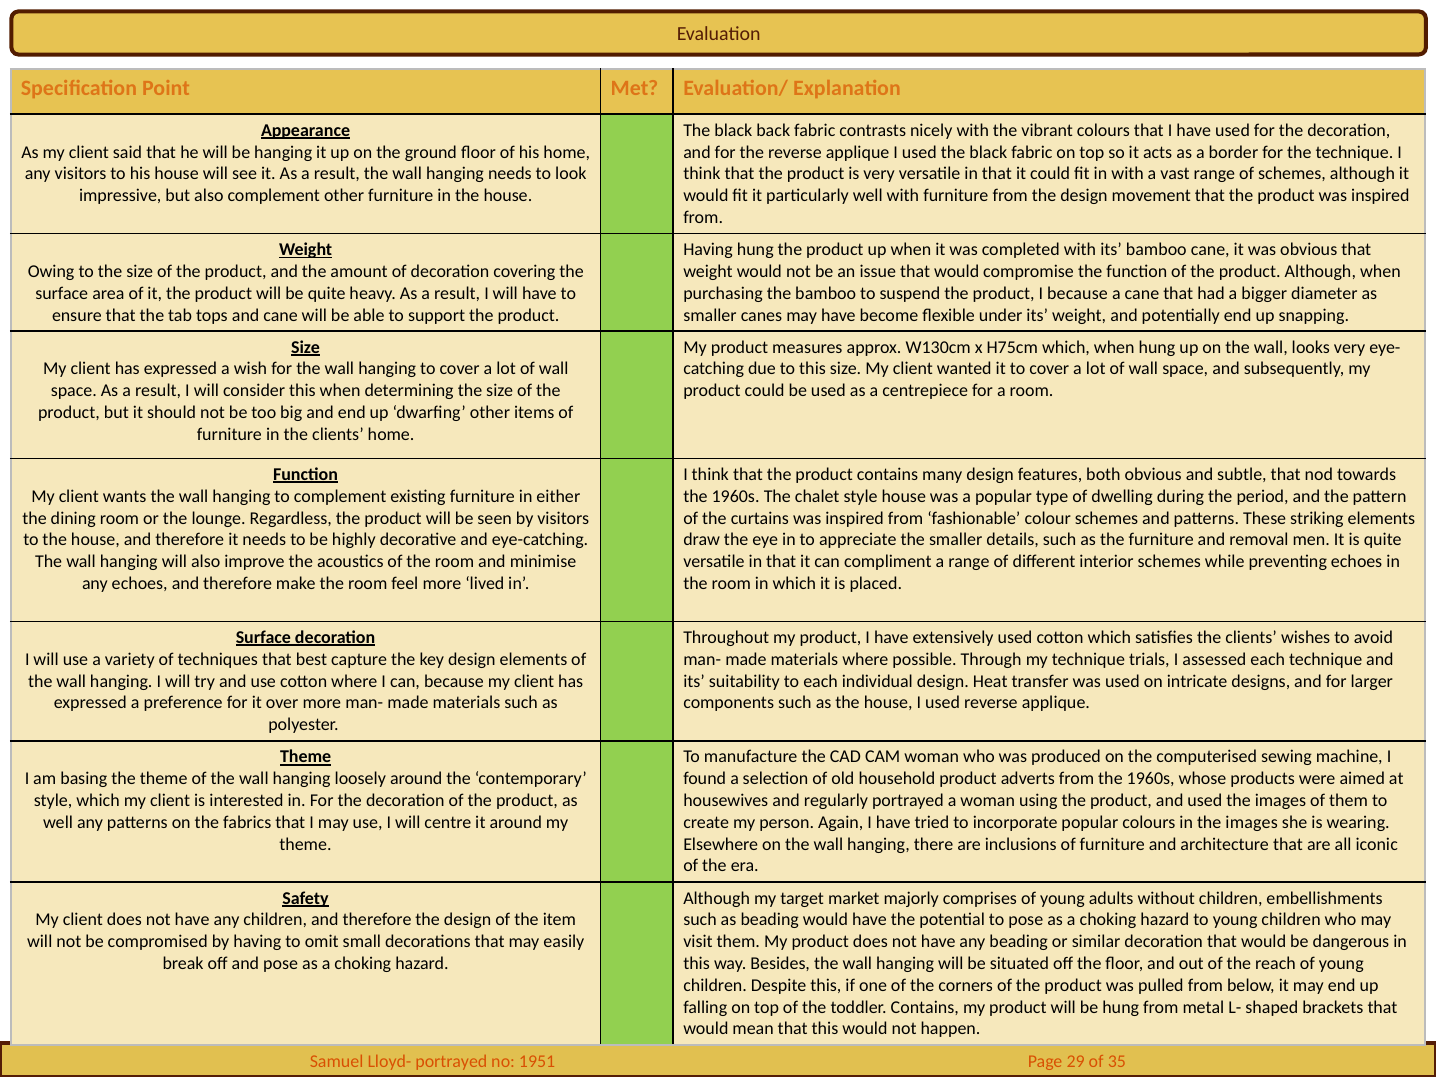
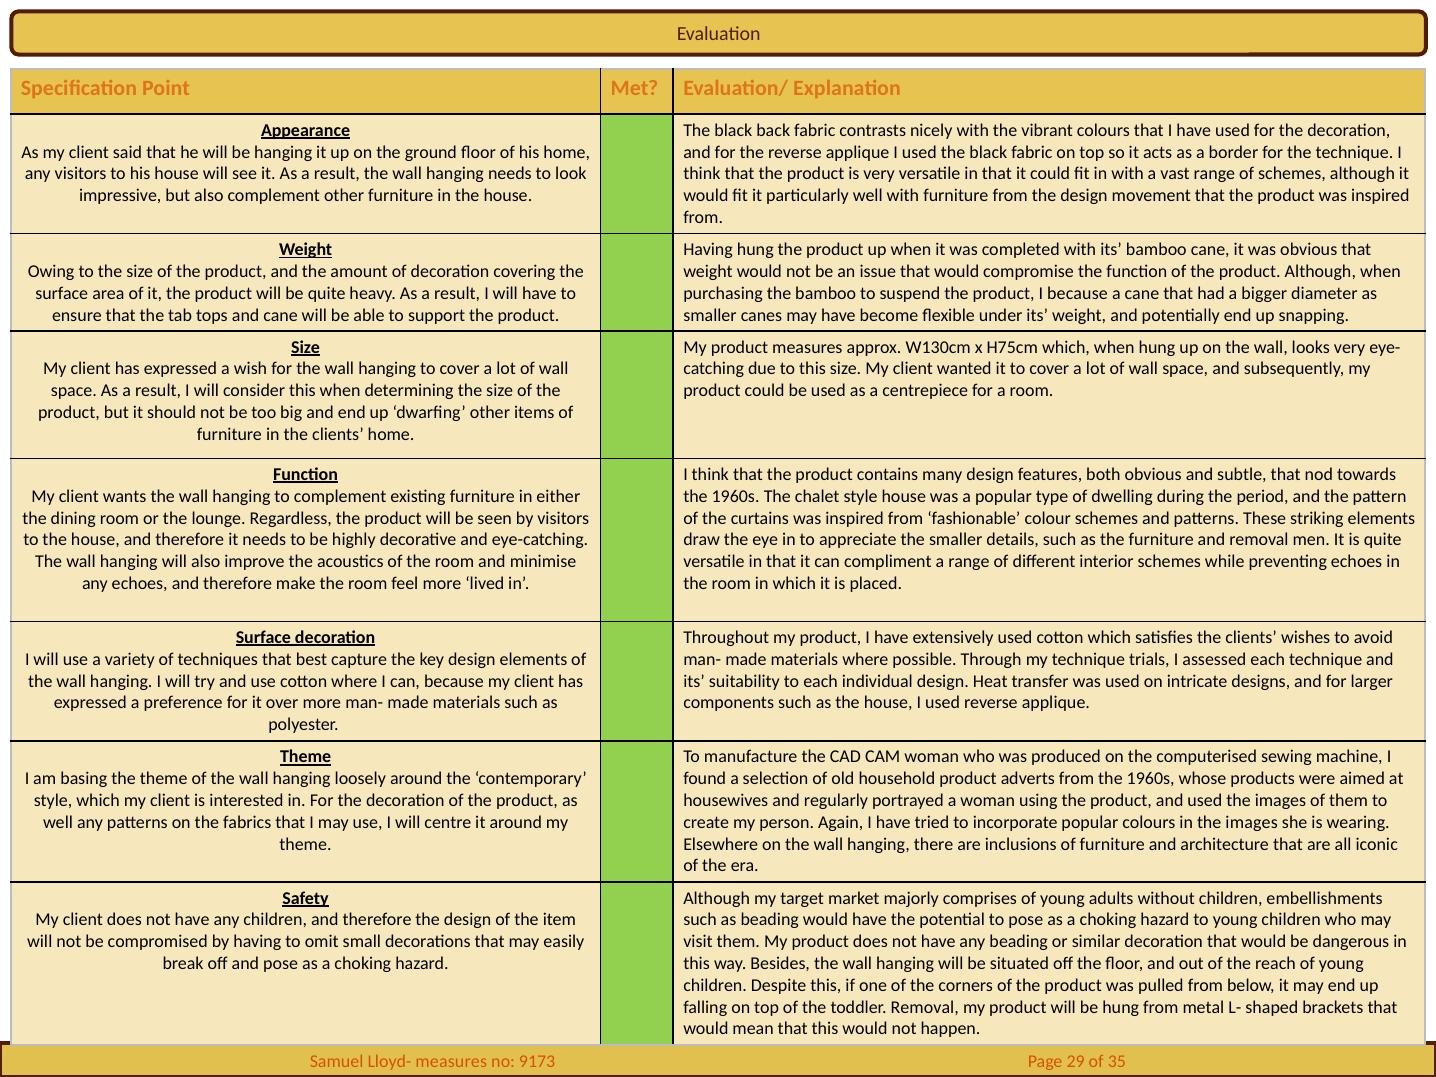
toddler Contains: Contains -> Removal
Lloyd- portrayed: portrayed -> measures
1951: 1951 -> 9173
